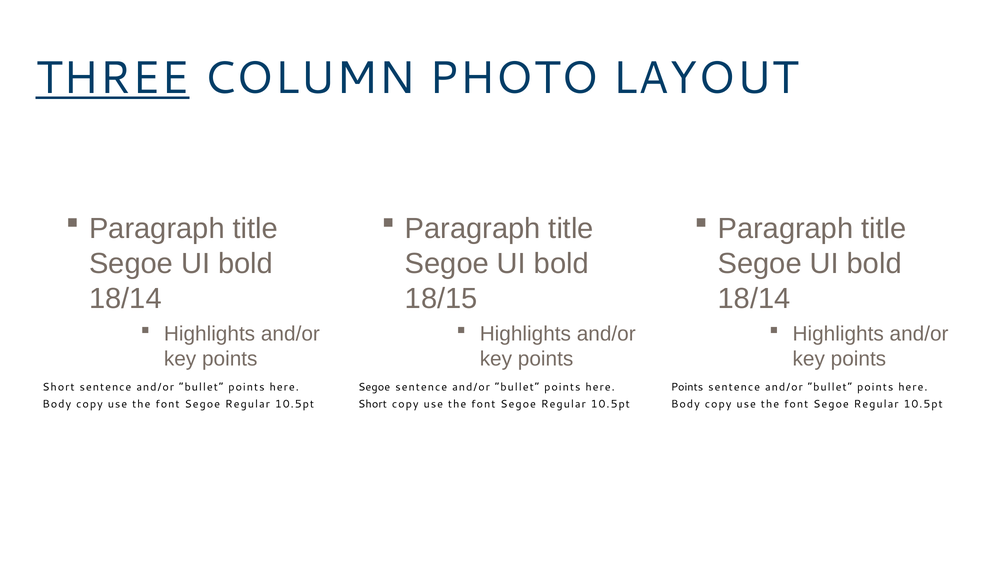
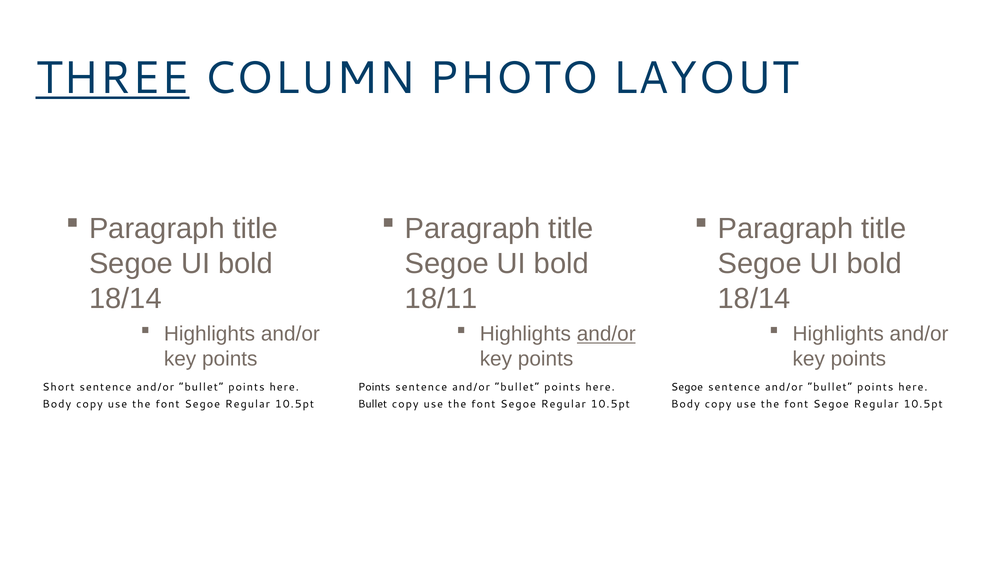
18/15: 18/15 -> 18/11
and/or at (606, 334) underline: none -> present
Segoe at (374, 387): Segoe -> Points
Points at (687, 387): Points -> Segoe
Short at (373, 404): Short -> Bullet
